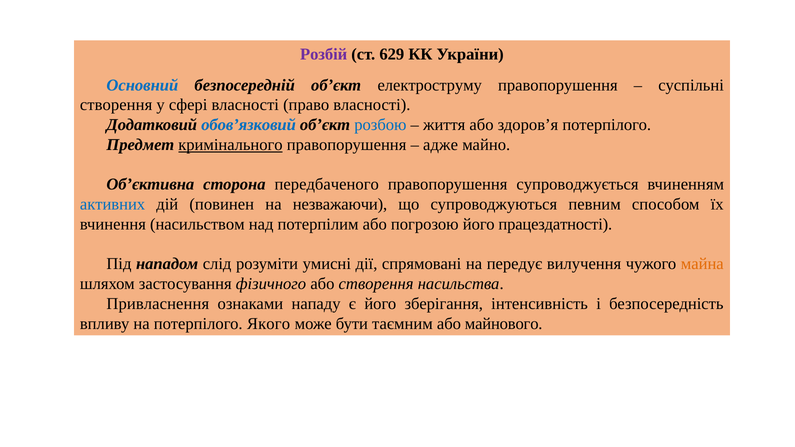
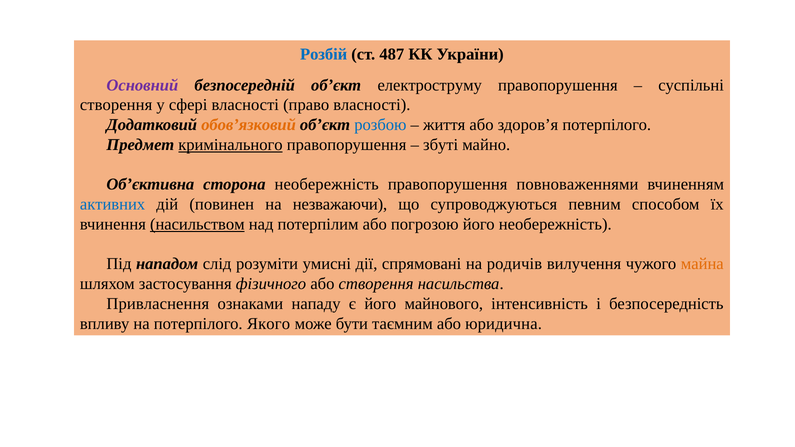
Розбій colour: purple -> blue
629: 629 -> 487
Основний colour: blue -> purple
обов’язковий colour: blue -> orange
адже: адже -> збуті
сторона передбаченого: передбаченого -> необережність
супроводжується: супроводжується -> повноваженнями
насильством underline: none -> present
його працездатності: працездатності -> необережність
передує: передує -> родичів
зберігання: зберігання -> майнового
майнового: майнового -> юридична
